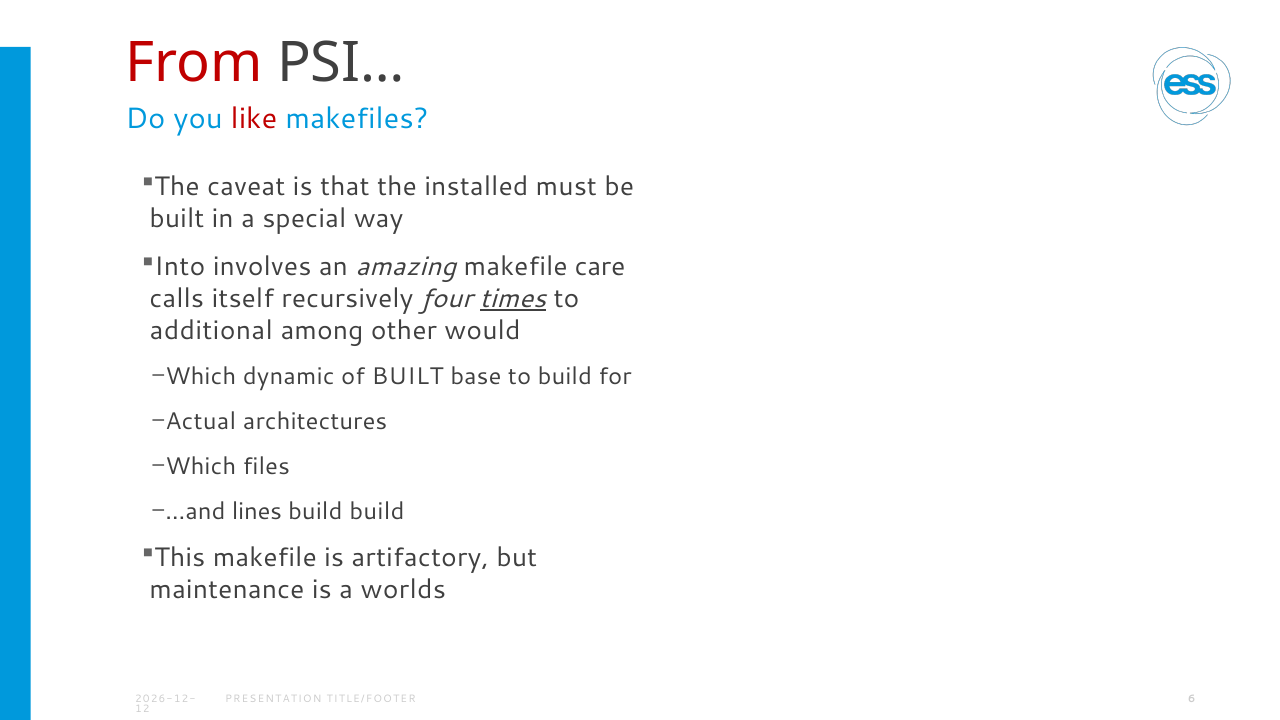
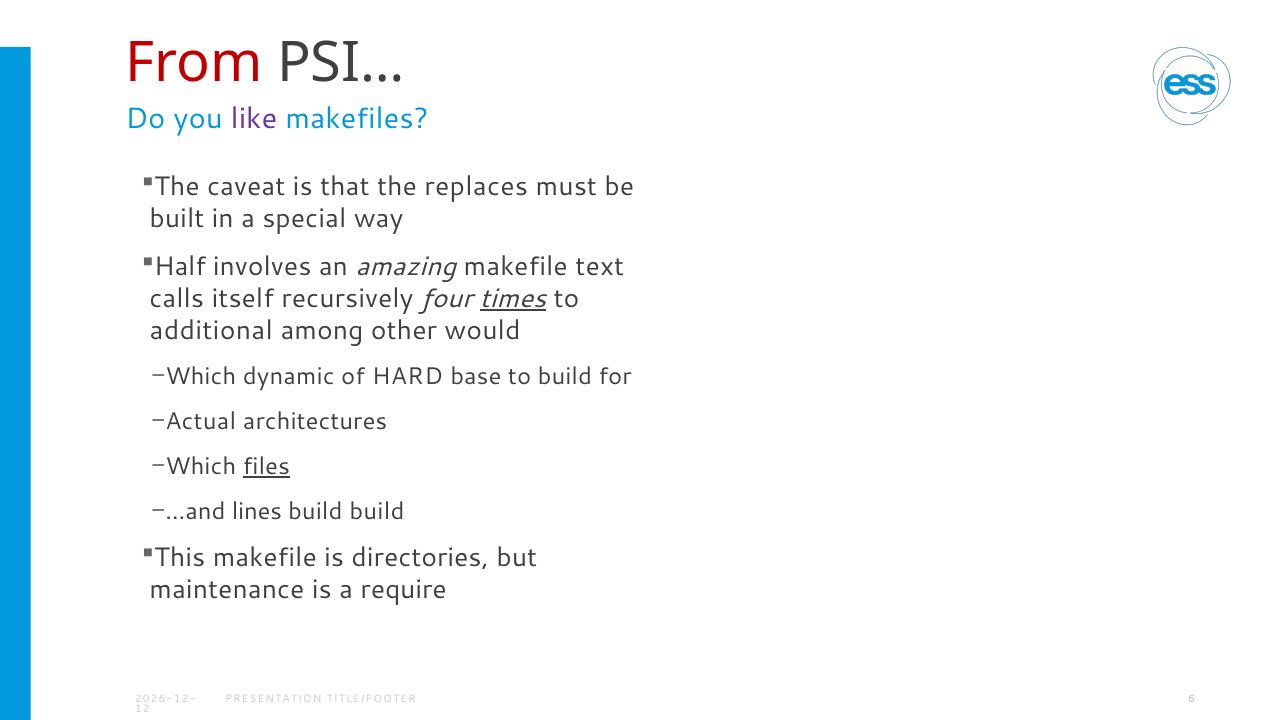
like colour: red -> purple
installed: installed -> replaces
Into: Into -> Half
care: care -> text
of BUILT: BUILT -> HARD
files underline: none -> present
artifactory: artifactory -> directories
worlds: worlds -> require
